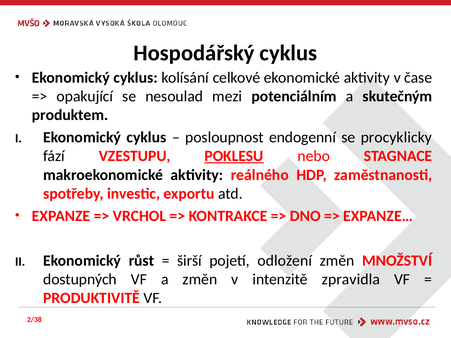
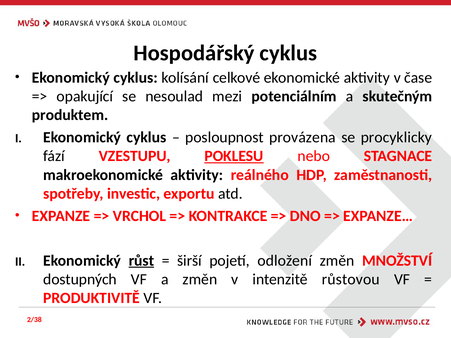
endogenní: endogenní -> provázena
růst underline: none -> present
zpravidla: zpravidla -> růstovou
